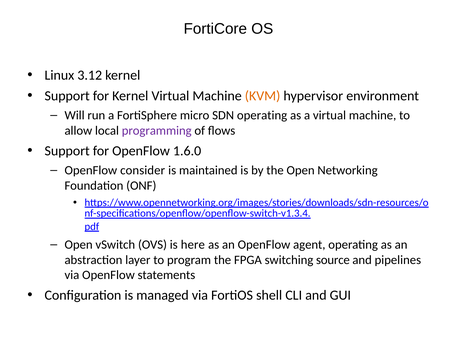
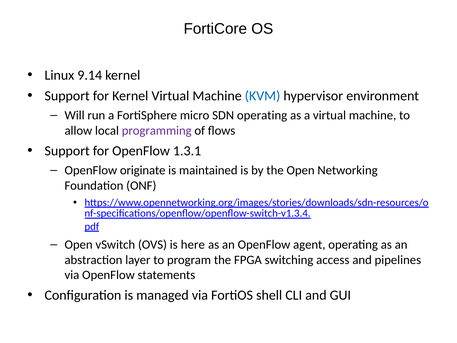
3.12: 3.12 -> 9.14
KVM colour: orange -> blue
1.6.0: 1.6.0 -> 1.3.1
consider: consider -> originate
source: source -> access
